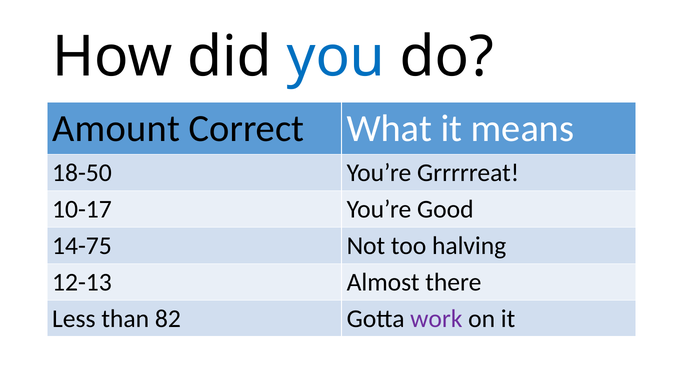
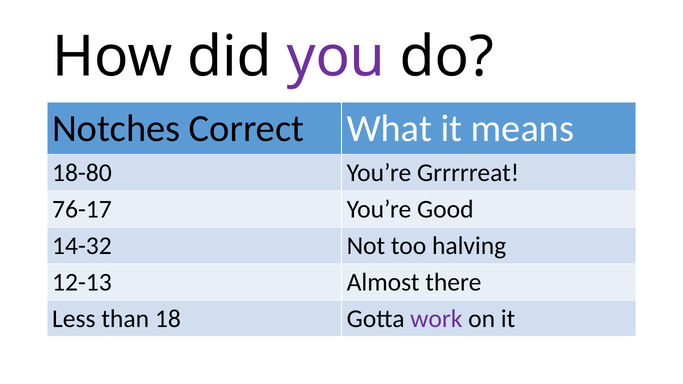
you colour: blue -> purple
Amount: Amount -> Notches
18-50: 18-50 -> 18-80
10-17: 10-17 -> 76-17
14-75: 14-75 -> 14-32
82: 82 -> 18
